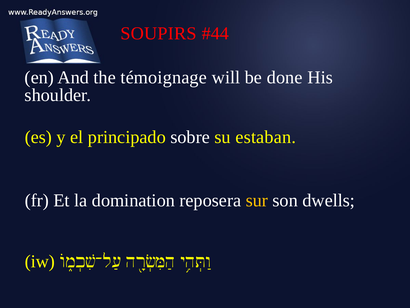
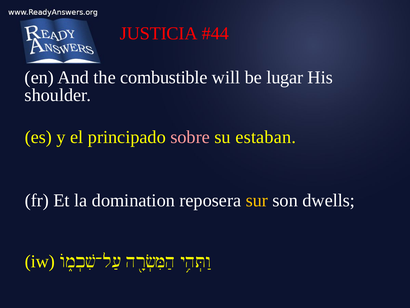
SOUPIRS: SOUPIRS -> JUSTICIA
témoignage: témoignage -> combustible
done: done -> lugar
sobre colour: white -> pink
